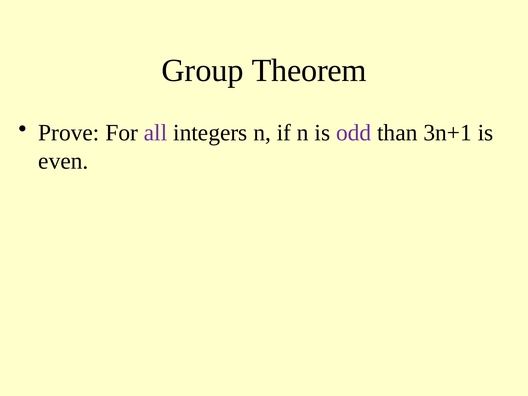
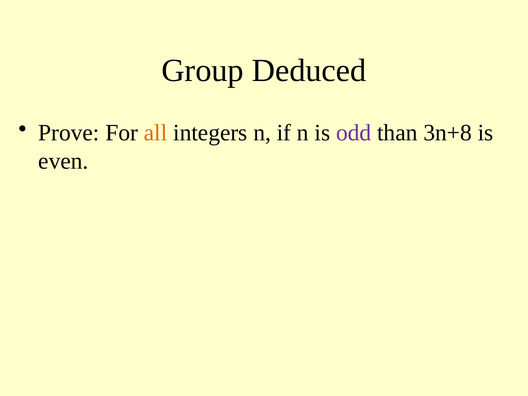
Theorem: Theorem -> Deduced
all colour: purple -> orange
3n+1: 3n+1 -> 3n+8
